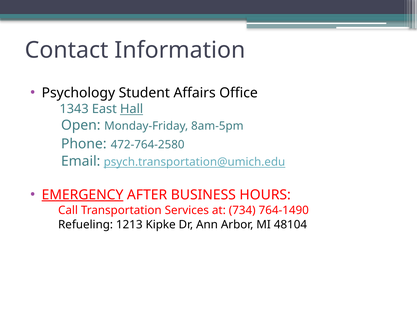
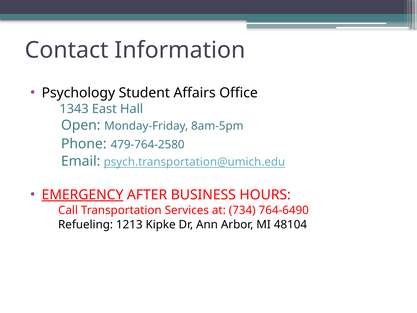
Hall underline: present -> none
472-764-2580: 472-764-2580 -> 479-764-2580
764-1490: 764-1490 -> 764-6490
